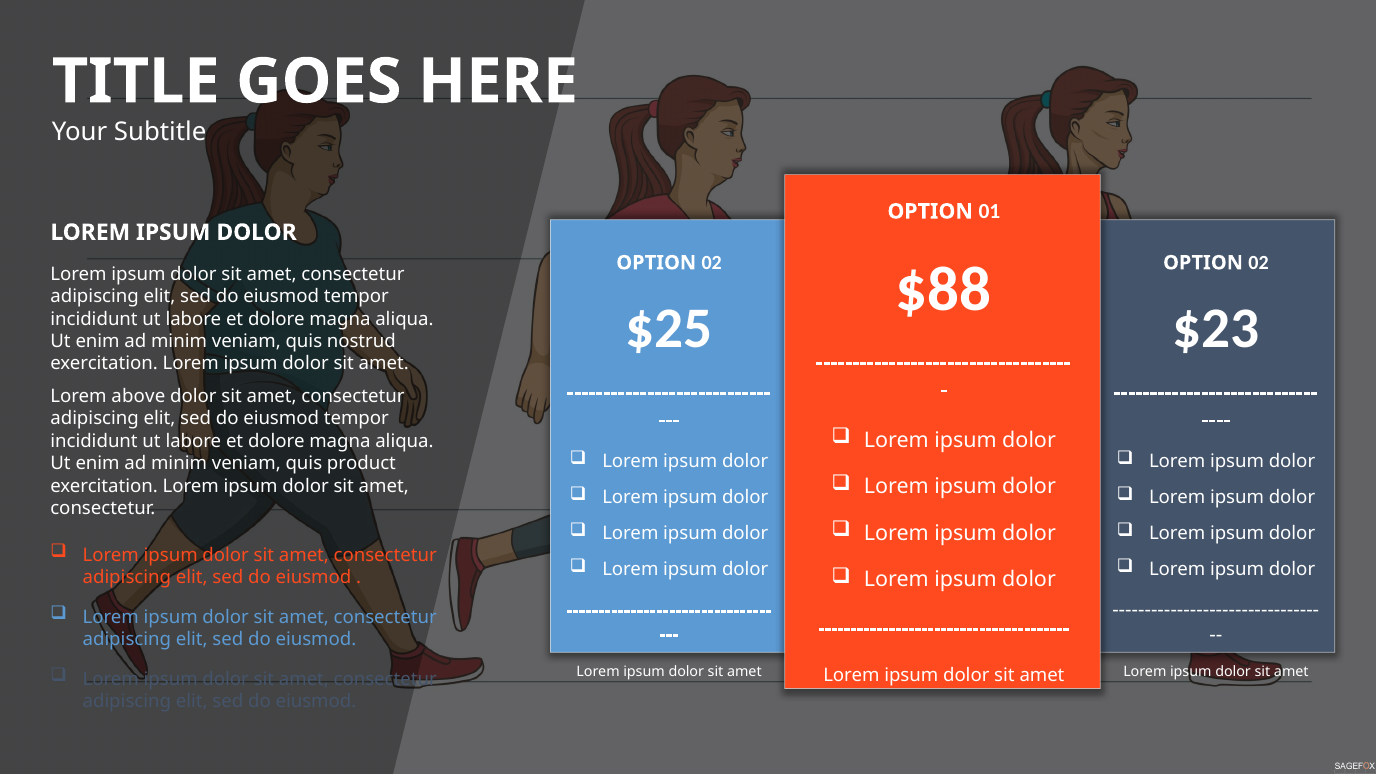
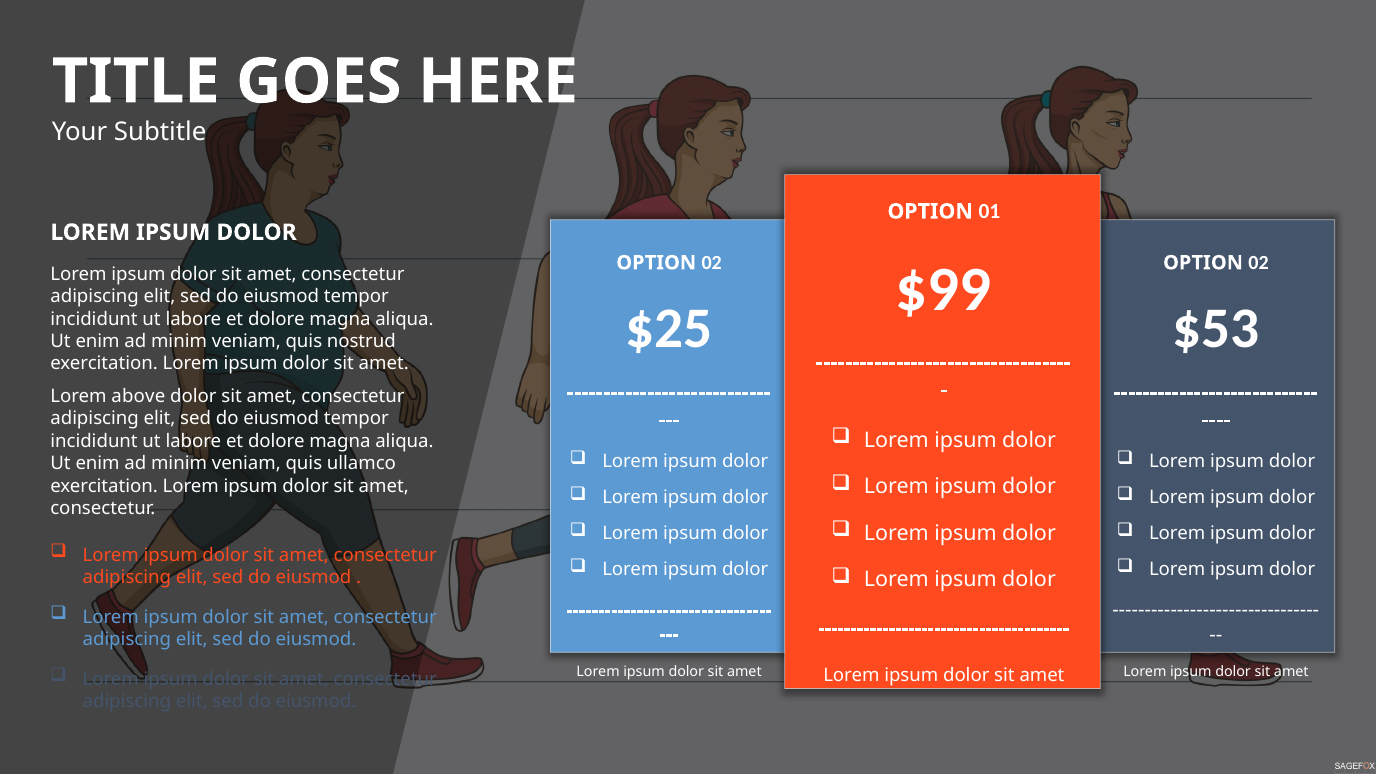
$88: $88 -> $99
$23: $23 -> $53
product: product -> ullamco
